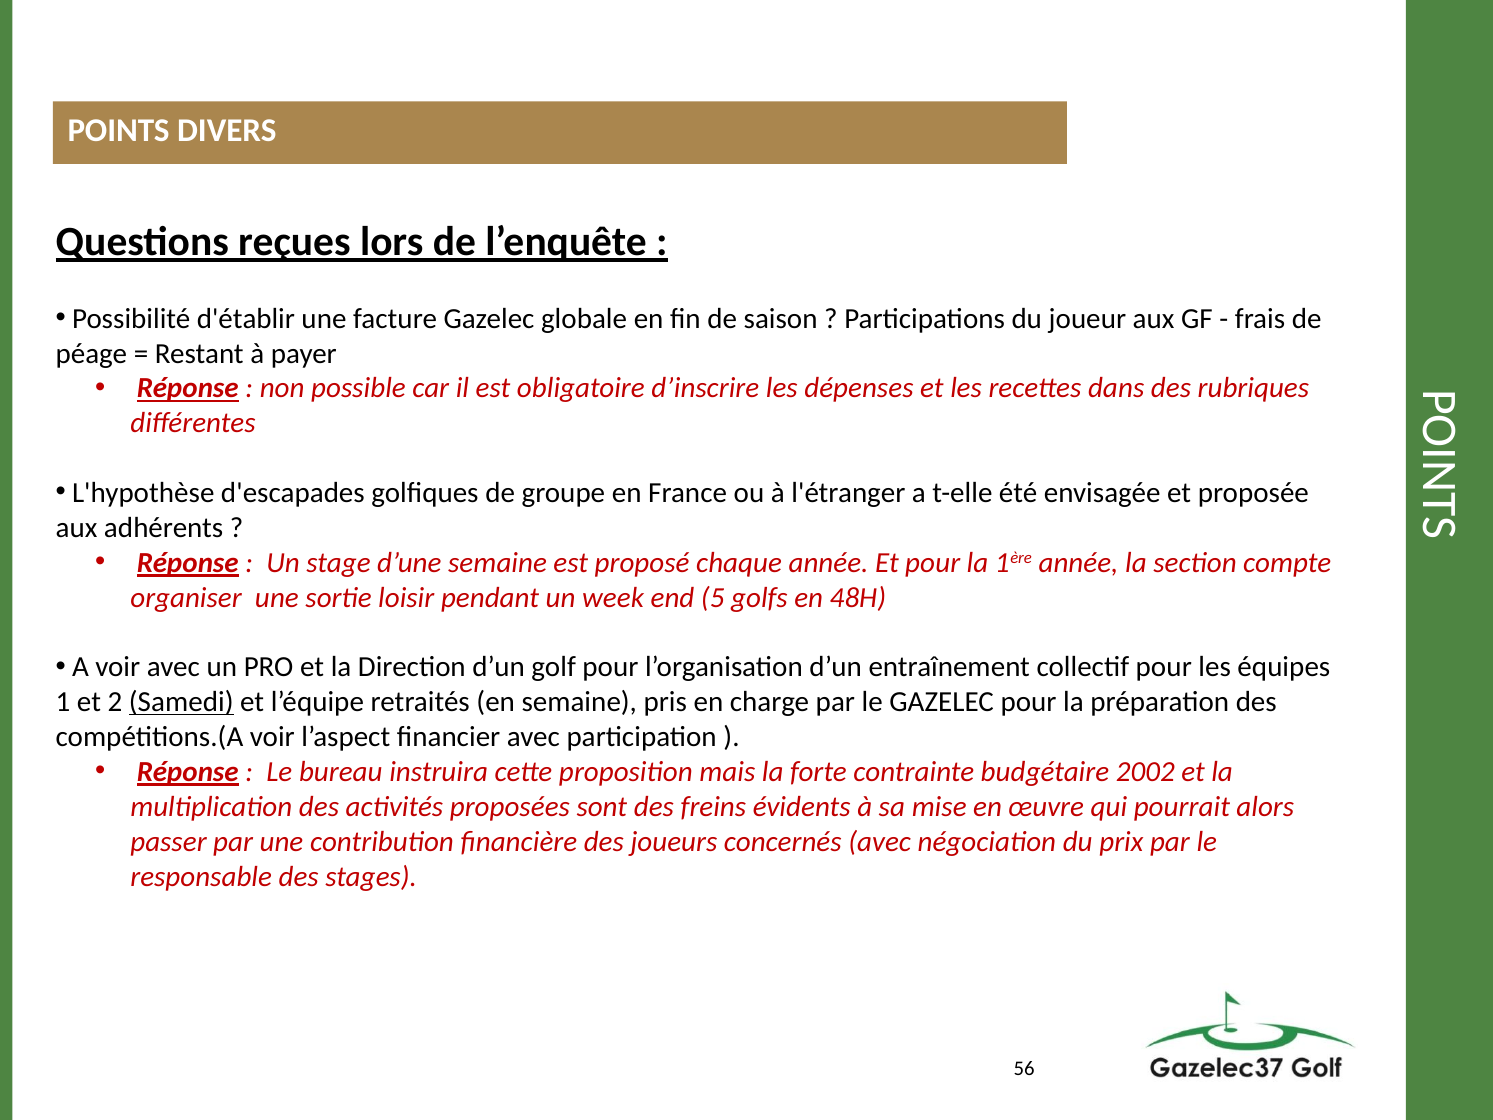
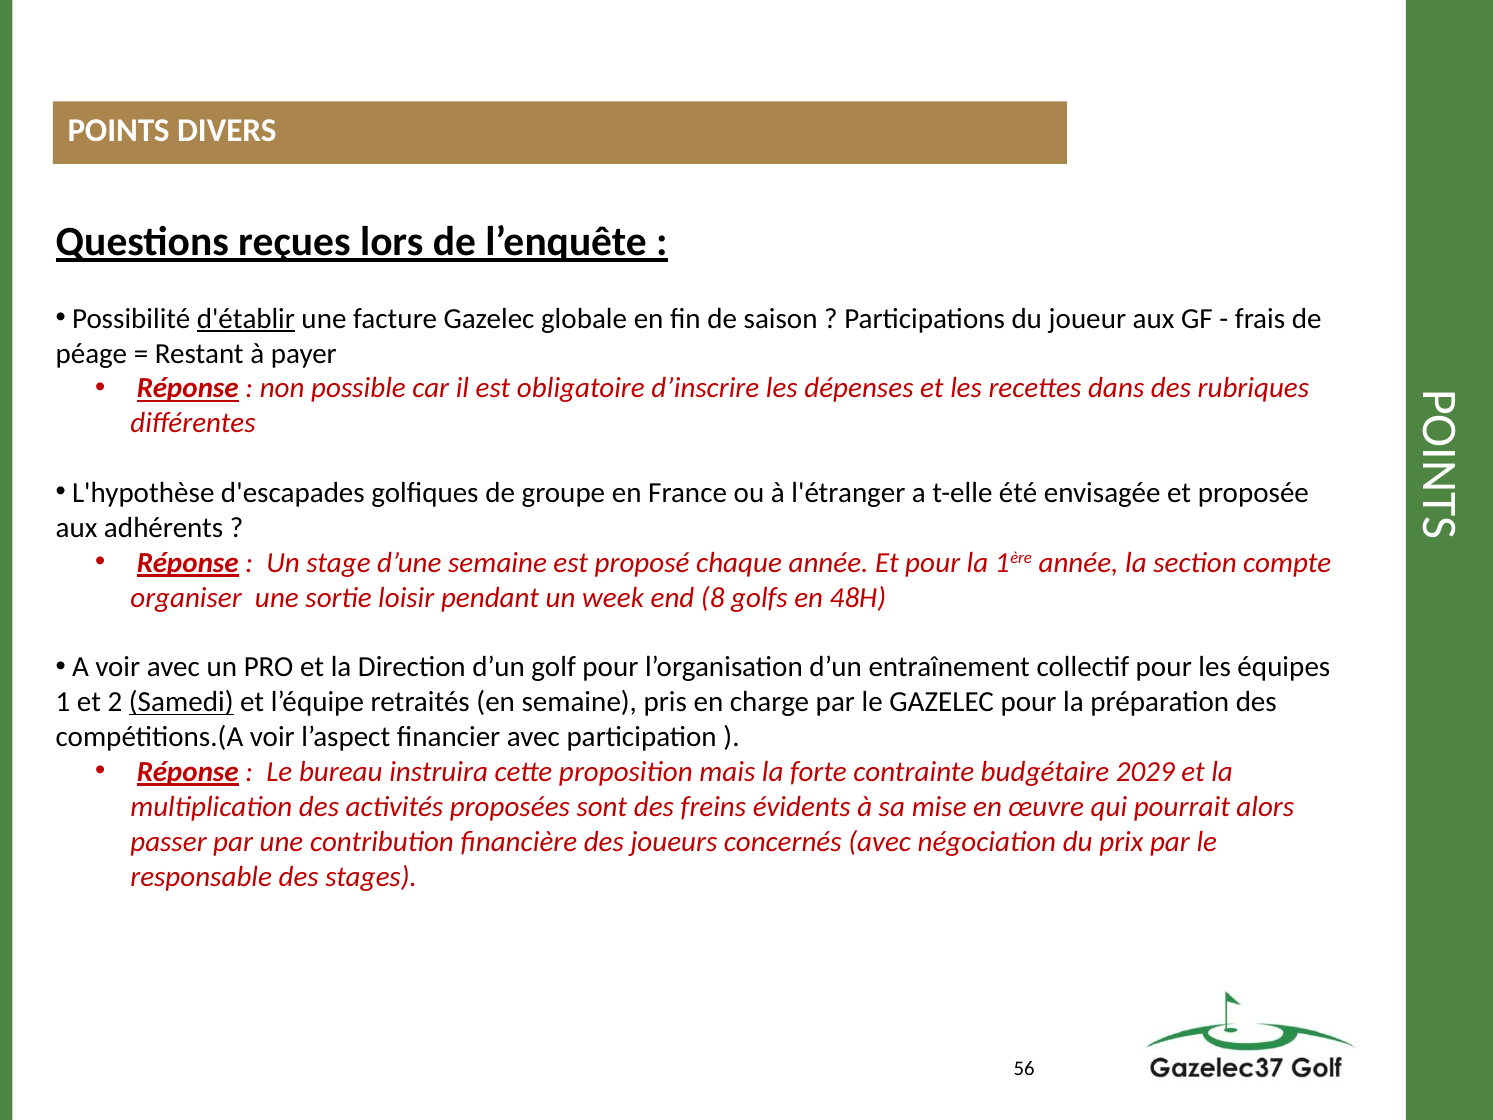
d'établir underline: none -> present
5: 5 -> 8
2002: 2002 -> 2029
